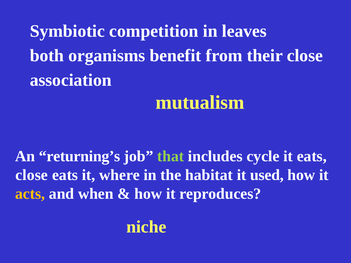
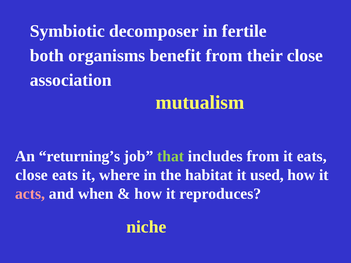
competition: competition -> decomposer
leaves: leaves -> fertile
includes cycle: cycle -> from
acts colour: yellow -> pink
